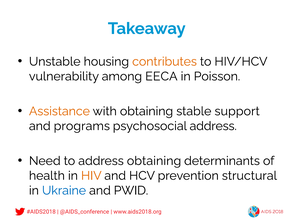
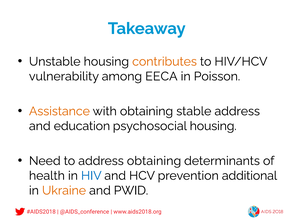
stable support: support -> address
programs: programs -> education
psychosocial address: address -> housing
HIV colour: orange -> blue
structural: structural -> additional
Ukraine colour: blue -> orange
